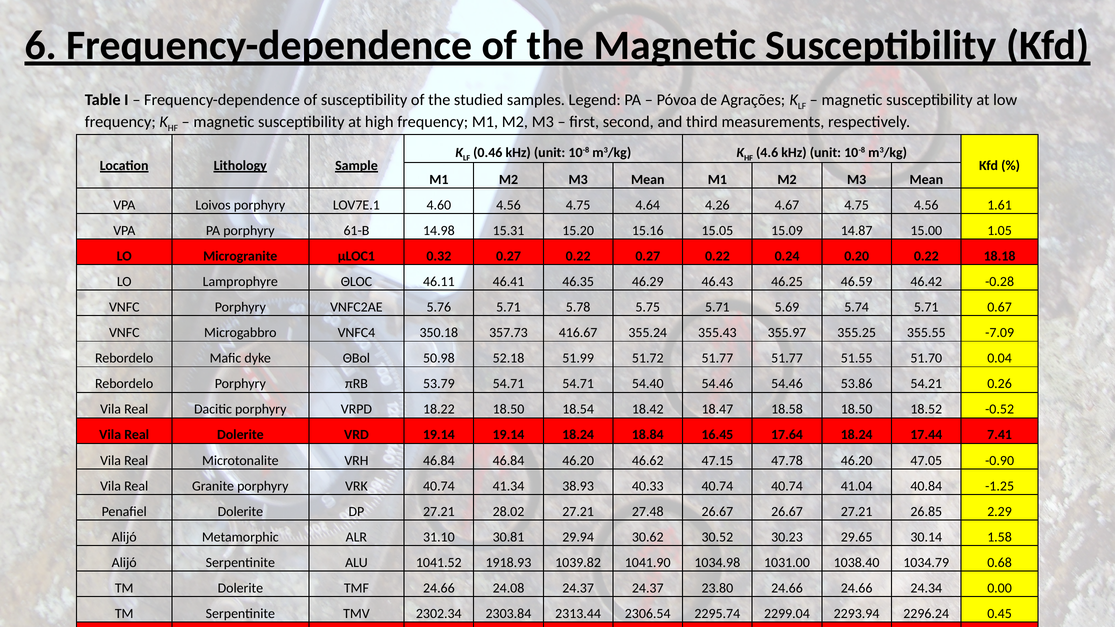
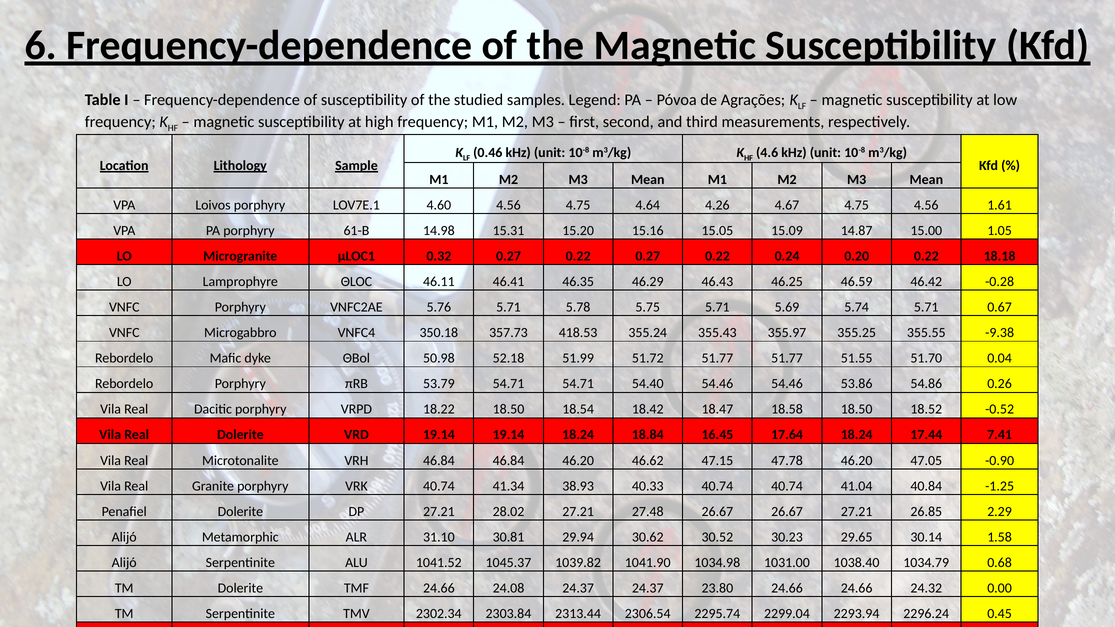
416.67: 416.67 -> 418.53
-7.09: -7.09 -> -9.38
54.21: 54.21 -> 54.86
1918.93: 1918.93 -> 1045.37
24.34: 24.34 -> 24.32
